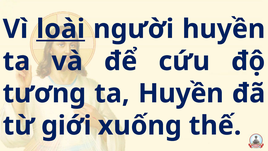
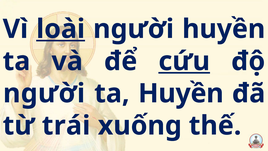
cứu underline: none -> present
tương at (44, 93): tương -> người
giới: giới -> trái
